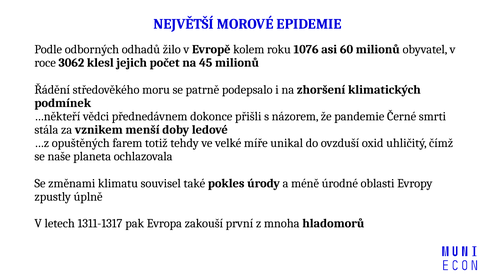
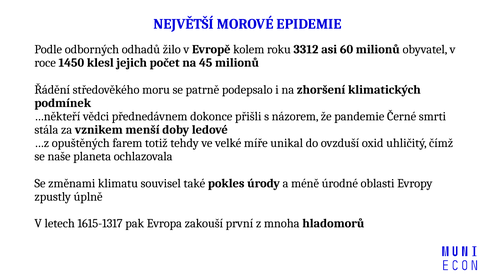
1076: 1076 -> 3312
3062: 3062 -> 1450
1311-1317: 1311-1317 -> 1615-1317
